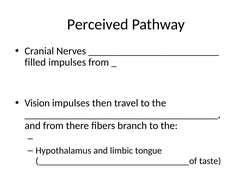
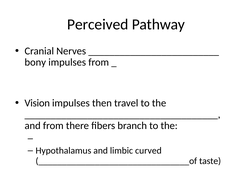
filled: filled -> bony
tongue: tongue -> curved
